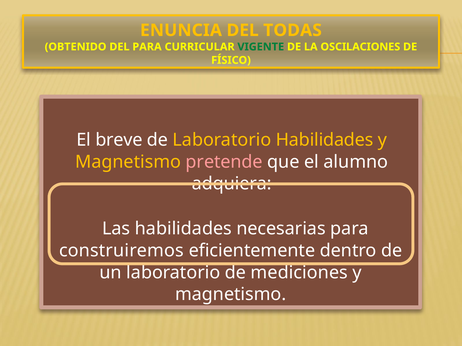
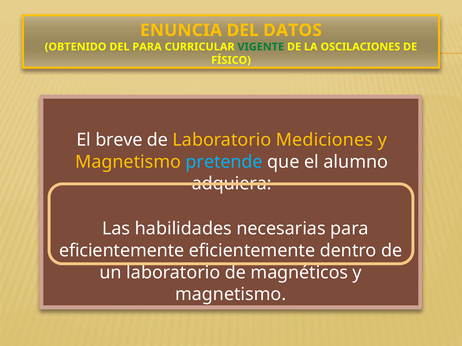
TODAS: TODAS -> DATOS
Laboratorio Habilidades: Habilidades -> Mediciones
pretende colour: pink -> light blue
construiremos at (121, 251): construiremos -> eficientemente
mediciones: mediciones -> magnéticos
